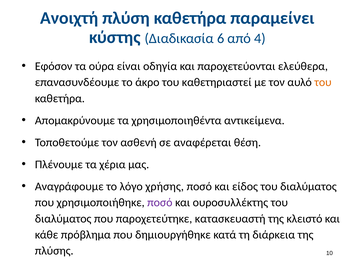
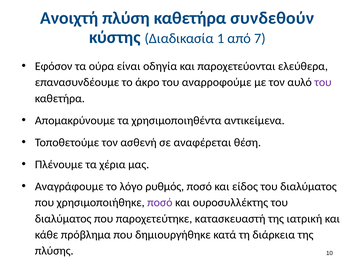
παραμείνει: παραμείνει -> συνδεθούν
6: 6 -> 1
4: 4 -> 7
καθετηριαστεί: καθετηριαστεί -> αναρροφούμε
του at (323, 82) colour: orange -> purple
χρήσης: χρήσης -> ρυθμός
κλειστό: κλειστό -> ιατρική
